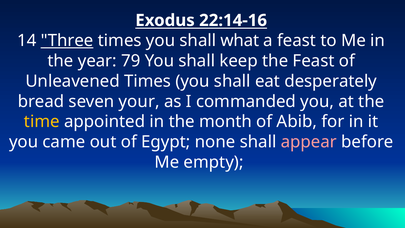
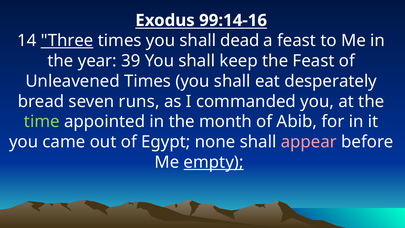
22:14-16: 22:14-16 -> 99:14-16
what: what -> dead
79: 79 -> 39
your: your -> runs
time colour: yellow -> light green
empty underline: none -> present
